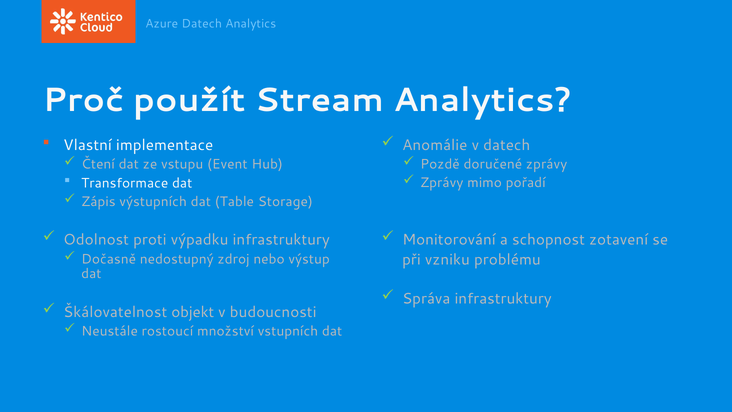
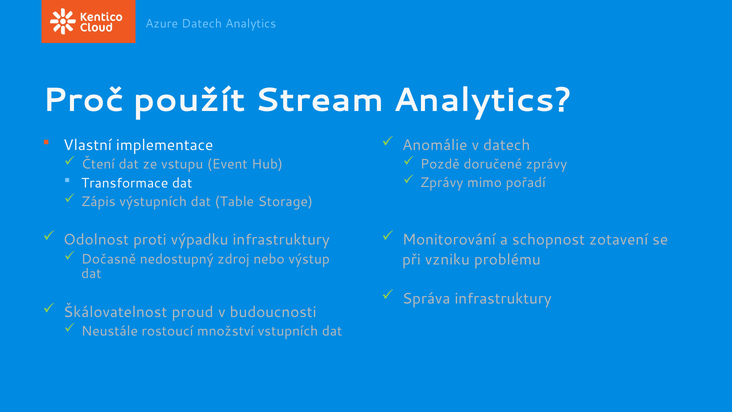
objekt: objekt -> proud
